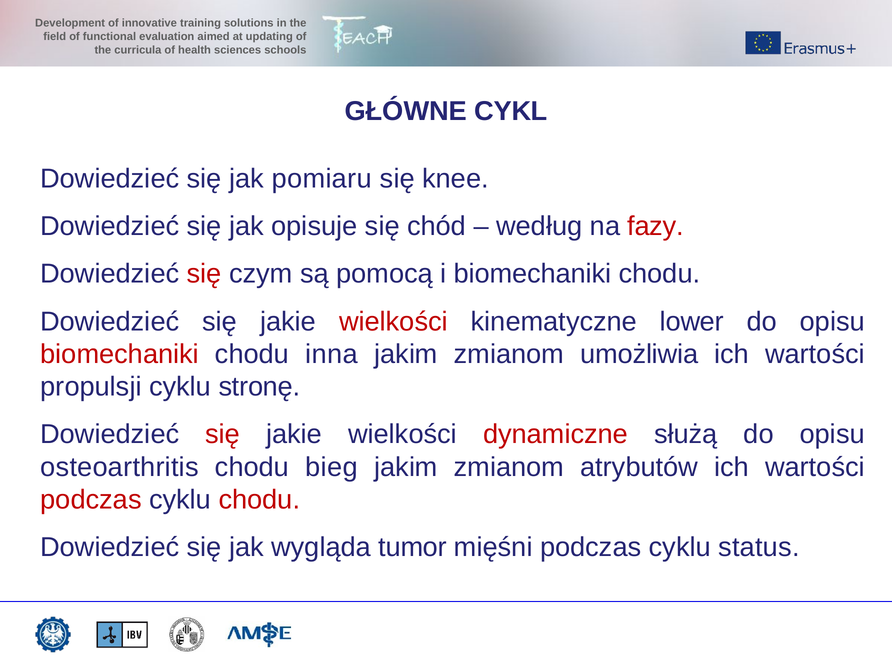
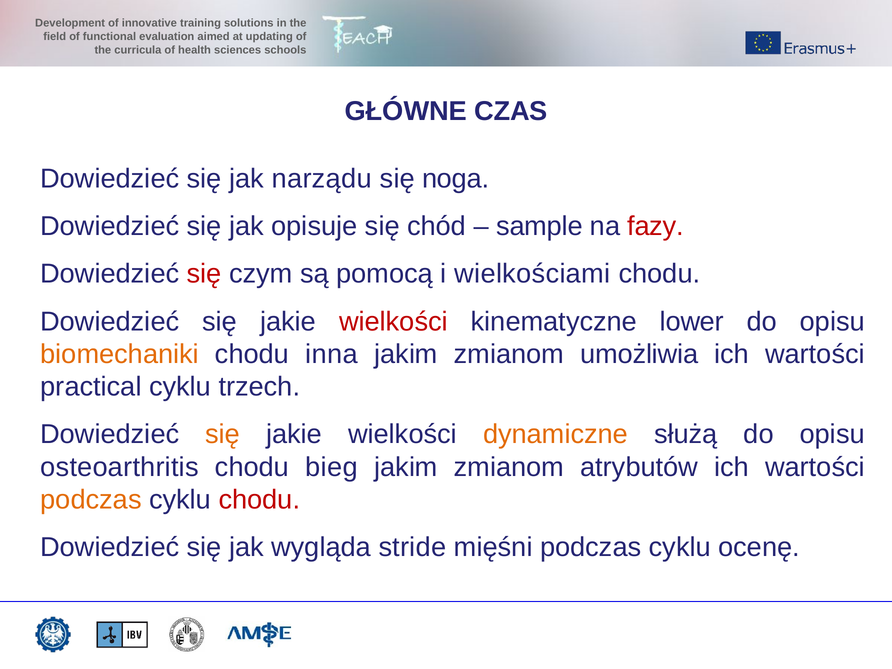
CYKL: CYKL -> CZAS
pomiaru: pomiaru -> narządu
knee: knee -> noga
według: według -> sample
i biomechaniki: biomechaniki -> wielkościami
biomechaniki at (120, 354) colour: red -> orange
propulsji: propulsji -> practical
stronę: stronę -> trzech
się at (223, 434) colour: red -> orange
dynamiczne colour: red -> orange
podczas at (91, 500) colour: red -> orange
tumor: tumor -> stride
status: status -> ocenę
